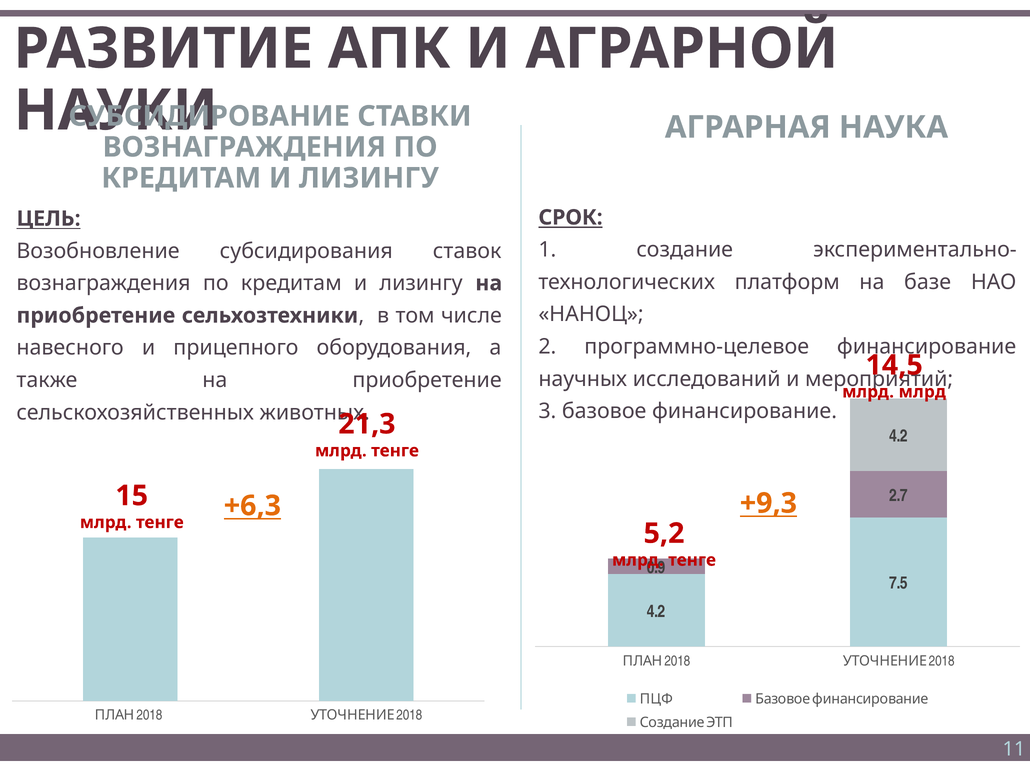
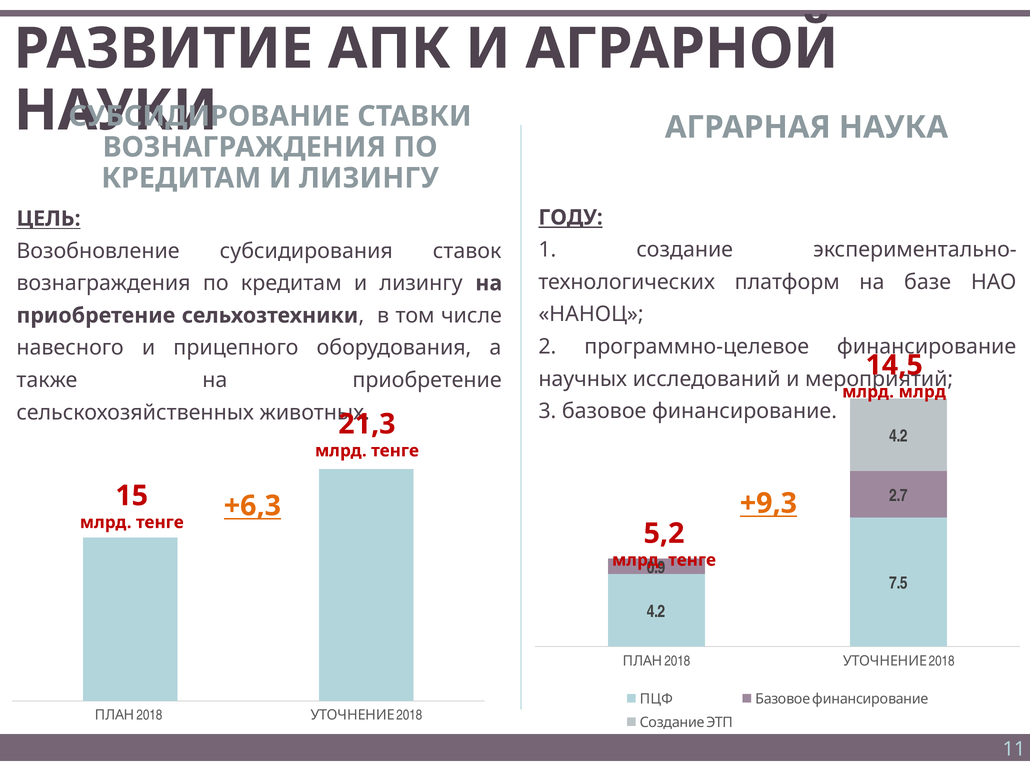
СРОК: СРОК -> ГОДУ
